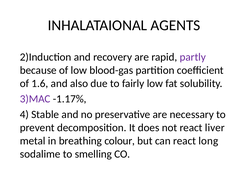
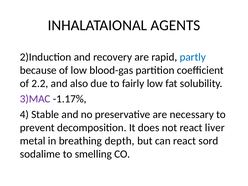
partly colour: purple -> blue
1.6: 1.6 -> 2.2
colour: colour -> depth
long: long -> sord
